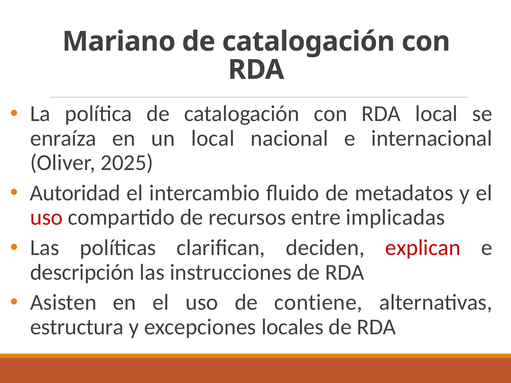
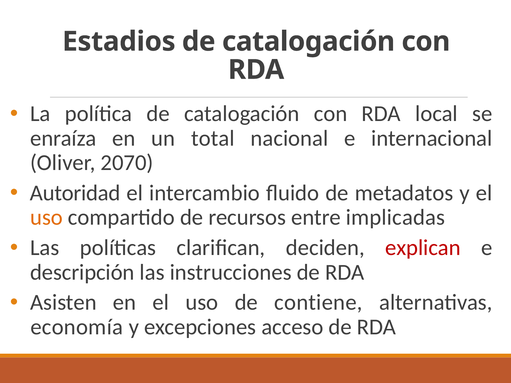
Mariano: Mariano -> Estadios
un local: local -> total
2025: 2025 -> 2070
uso at (46, 218) colour: red -> orange
estructura: estructura -> economía
locales: locales -> acceso
